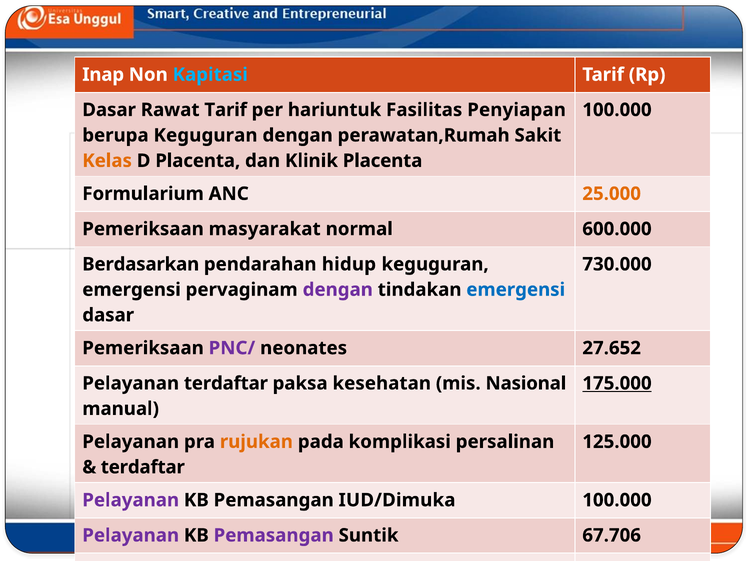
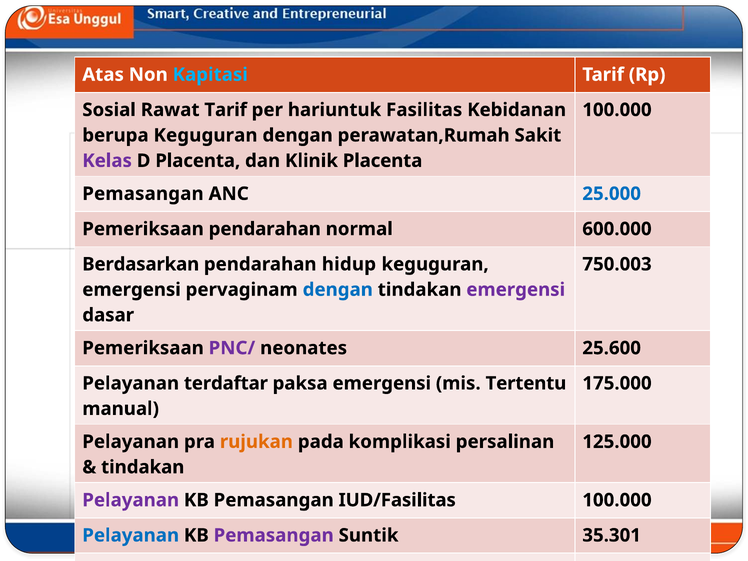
Inap: Inap -> Atas
Dasar at (109, 110): Dasar -> Sosial
Penyiapan: Penyiapan -> Kebidanan
Kelas colour: orange -> purple
Formularium at (143, 194): Formularium -> Pemasangan
25.000 colour: orange -> blue
Pemeriksaan masyarakat: masyarakat -> pendarahan
730.000: 730.000 -> 750.003
dengan at (338, 290) colour: purple -> blue
emergensi at (516, 290) colour: blue -> purple
27.652: 27.652 -> 25.600
paksa kesehatan: kesehatan -> emergensi
Nasional: Nasional -> Tertentu
175.000 underline: present -> none
terdaftar at (143, 467): terdaftar -> tindakan
IUD/Dimuka: IUD/Dimuka -> IUD/Fasilitas
Pelayanan at (131, 535) colour: purple -> blue
67.706: 67.706 -> 35.301
